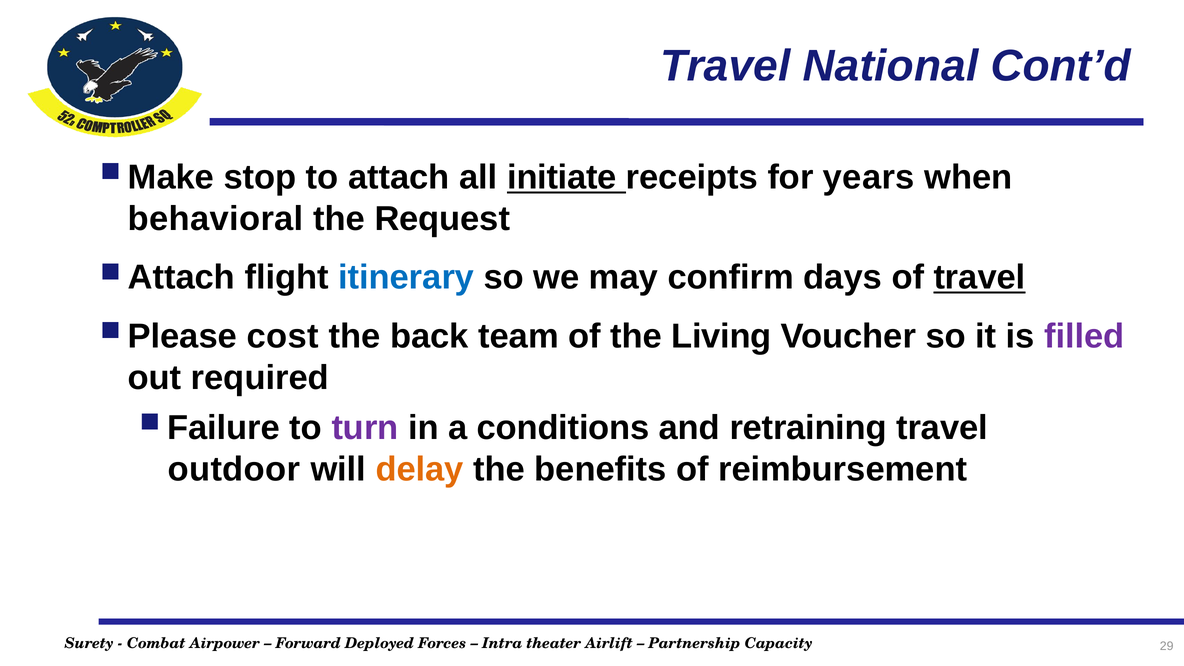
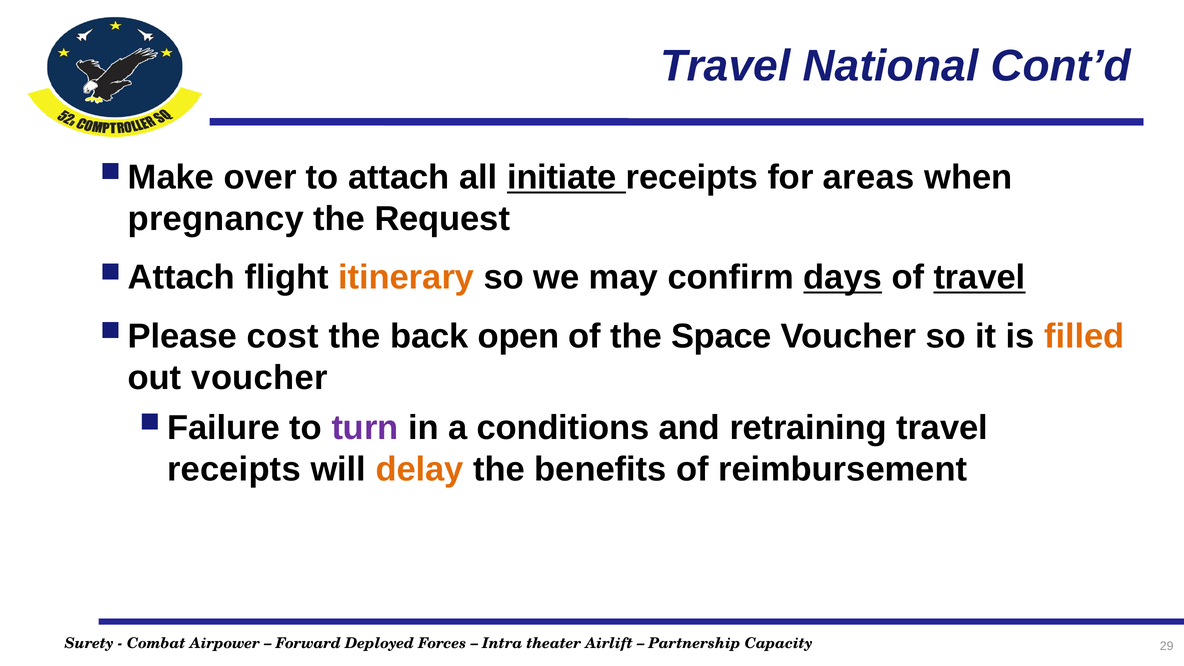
stop: stop -> over
years: years -> areas
behavioral: behavioral -> pregnancy
itinerary colour: blue -> orange
days underline: none -> present
team: team -> open
Living: Living -> Space
filled colour: purple -> orange
out required: required -> voucher
outdoor at (234, 469): outdoor -> receipts
